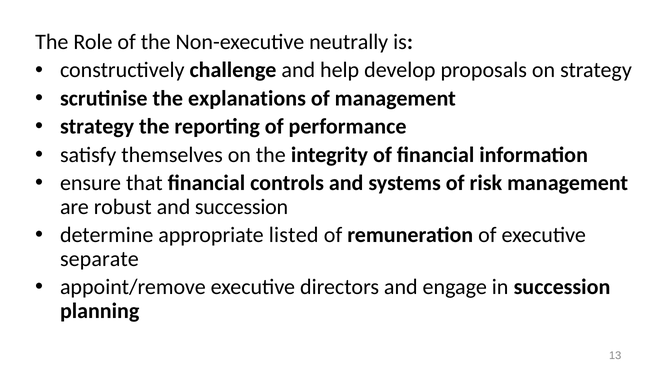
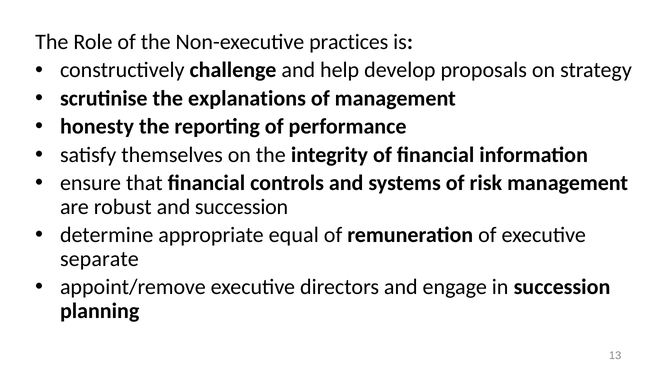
neutrally: neutrally -> practices
strategy at (97, 126): strategy -> honesty
listed: listed -> equal
